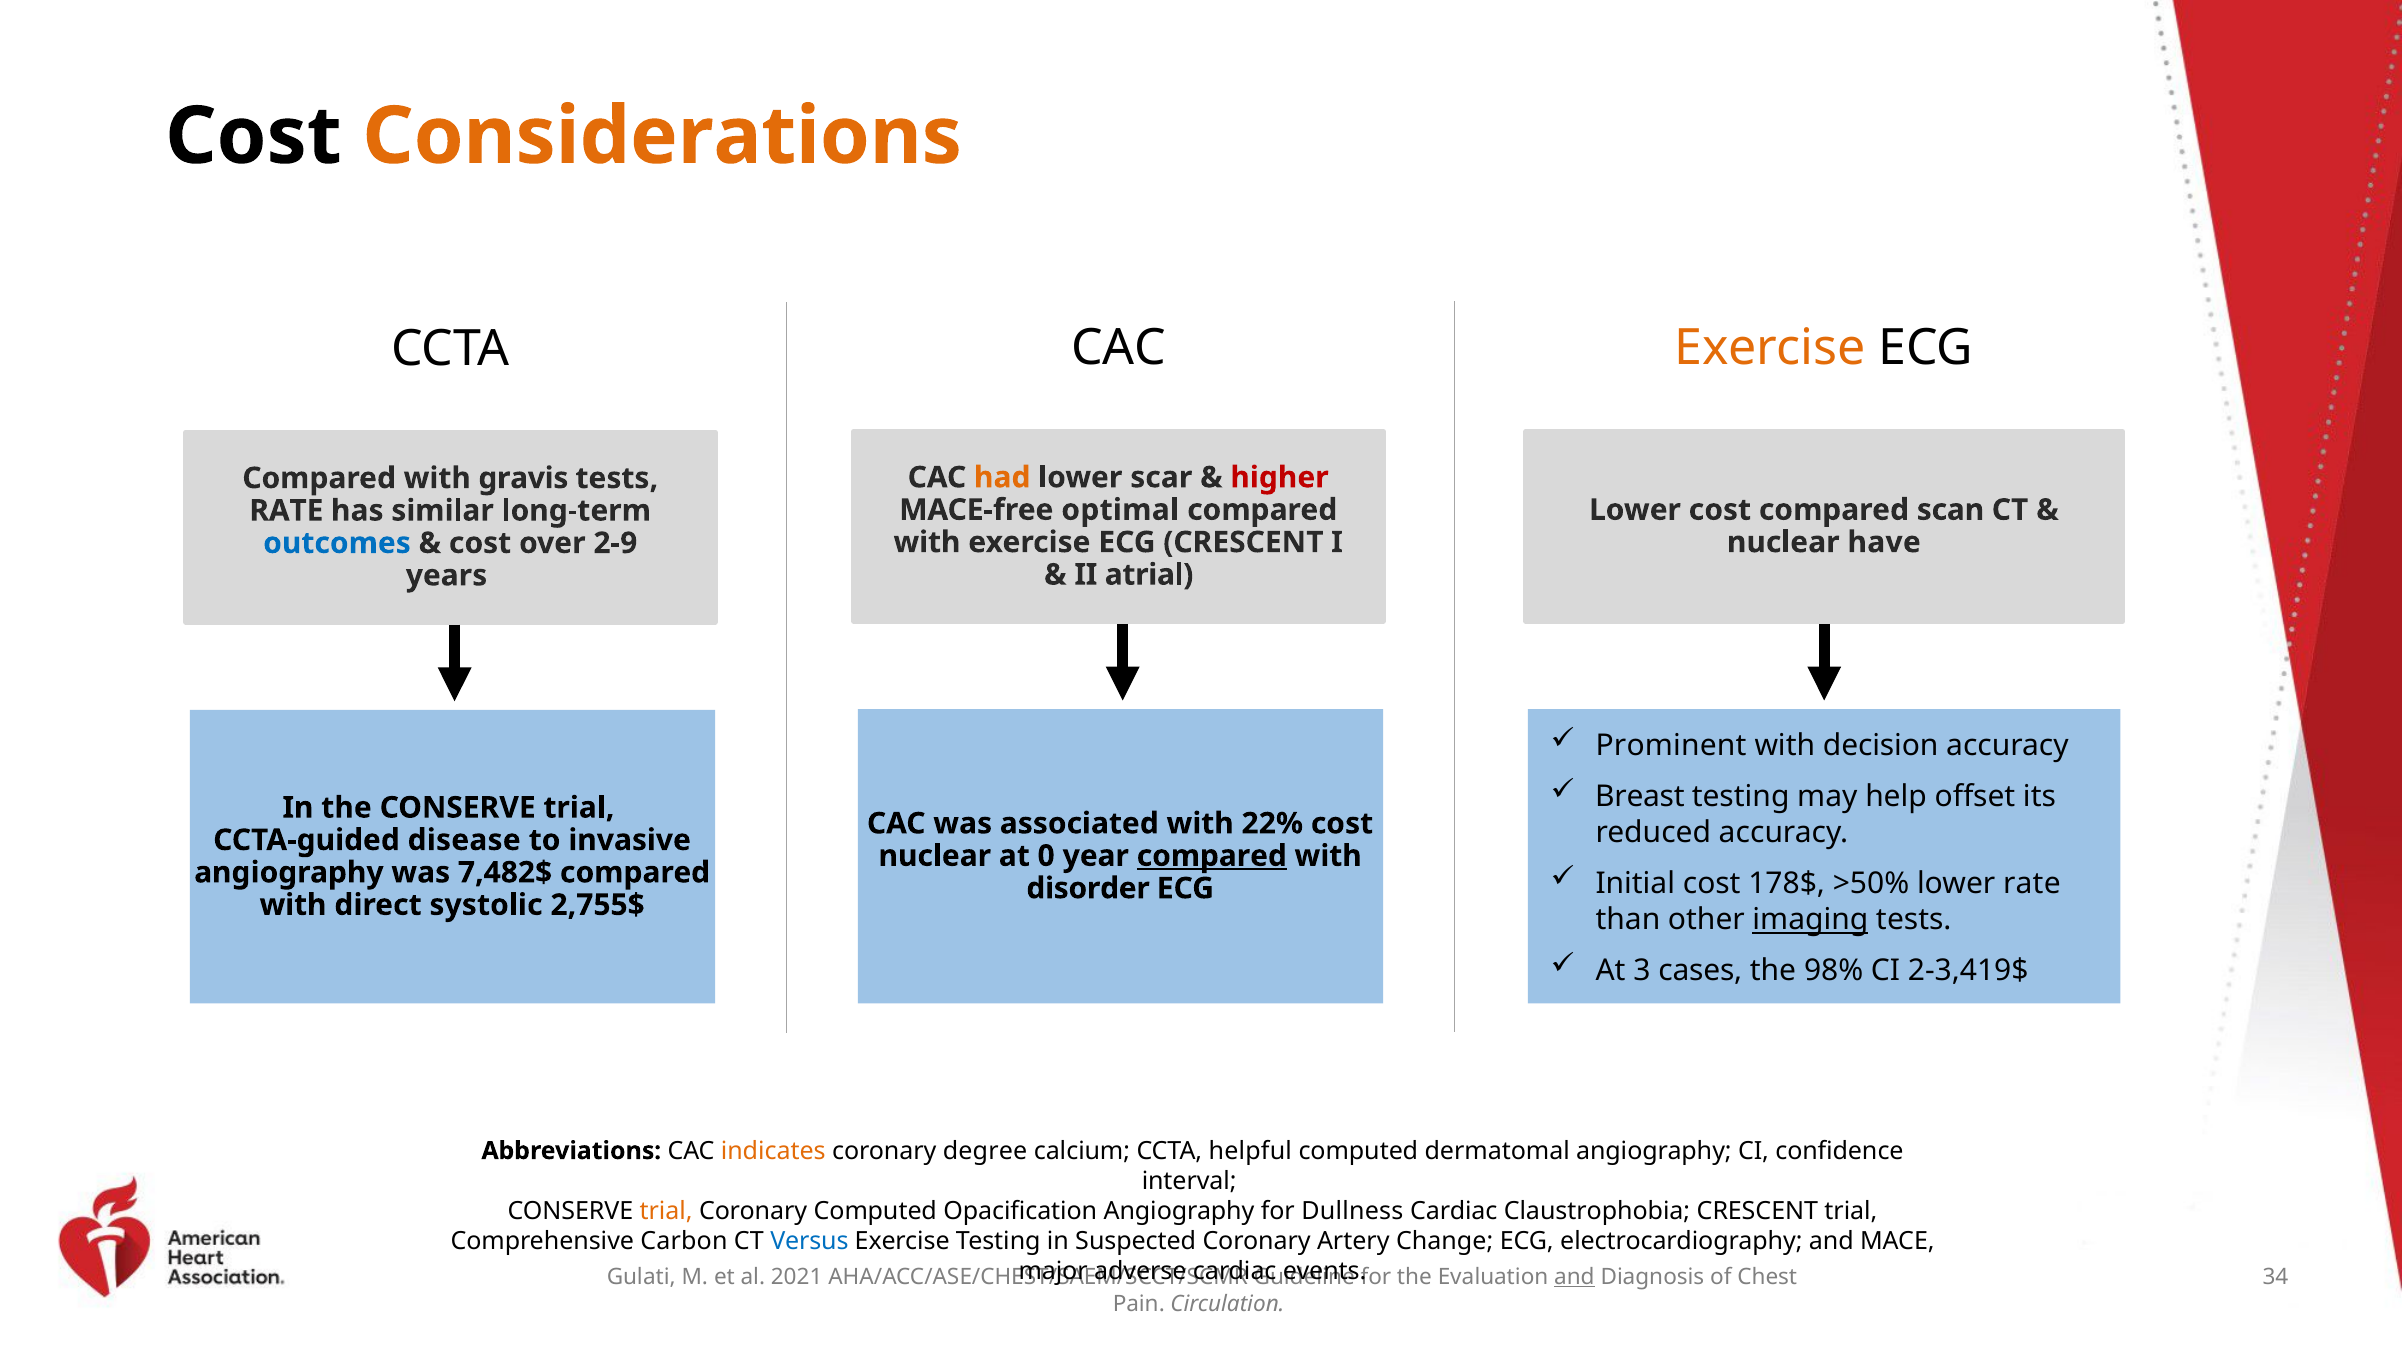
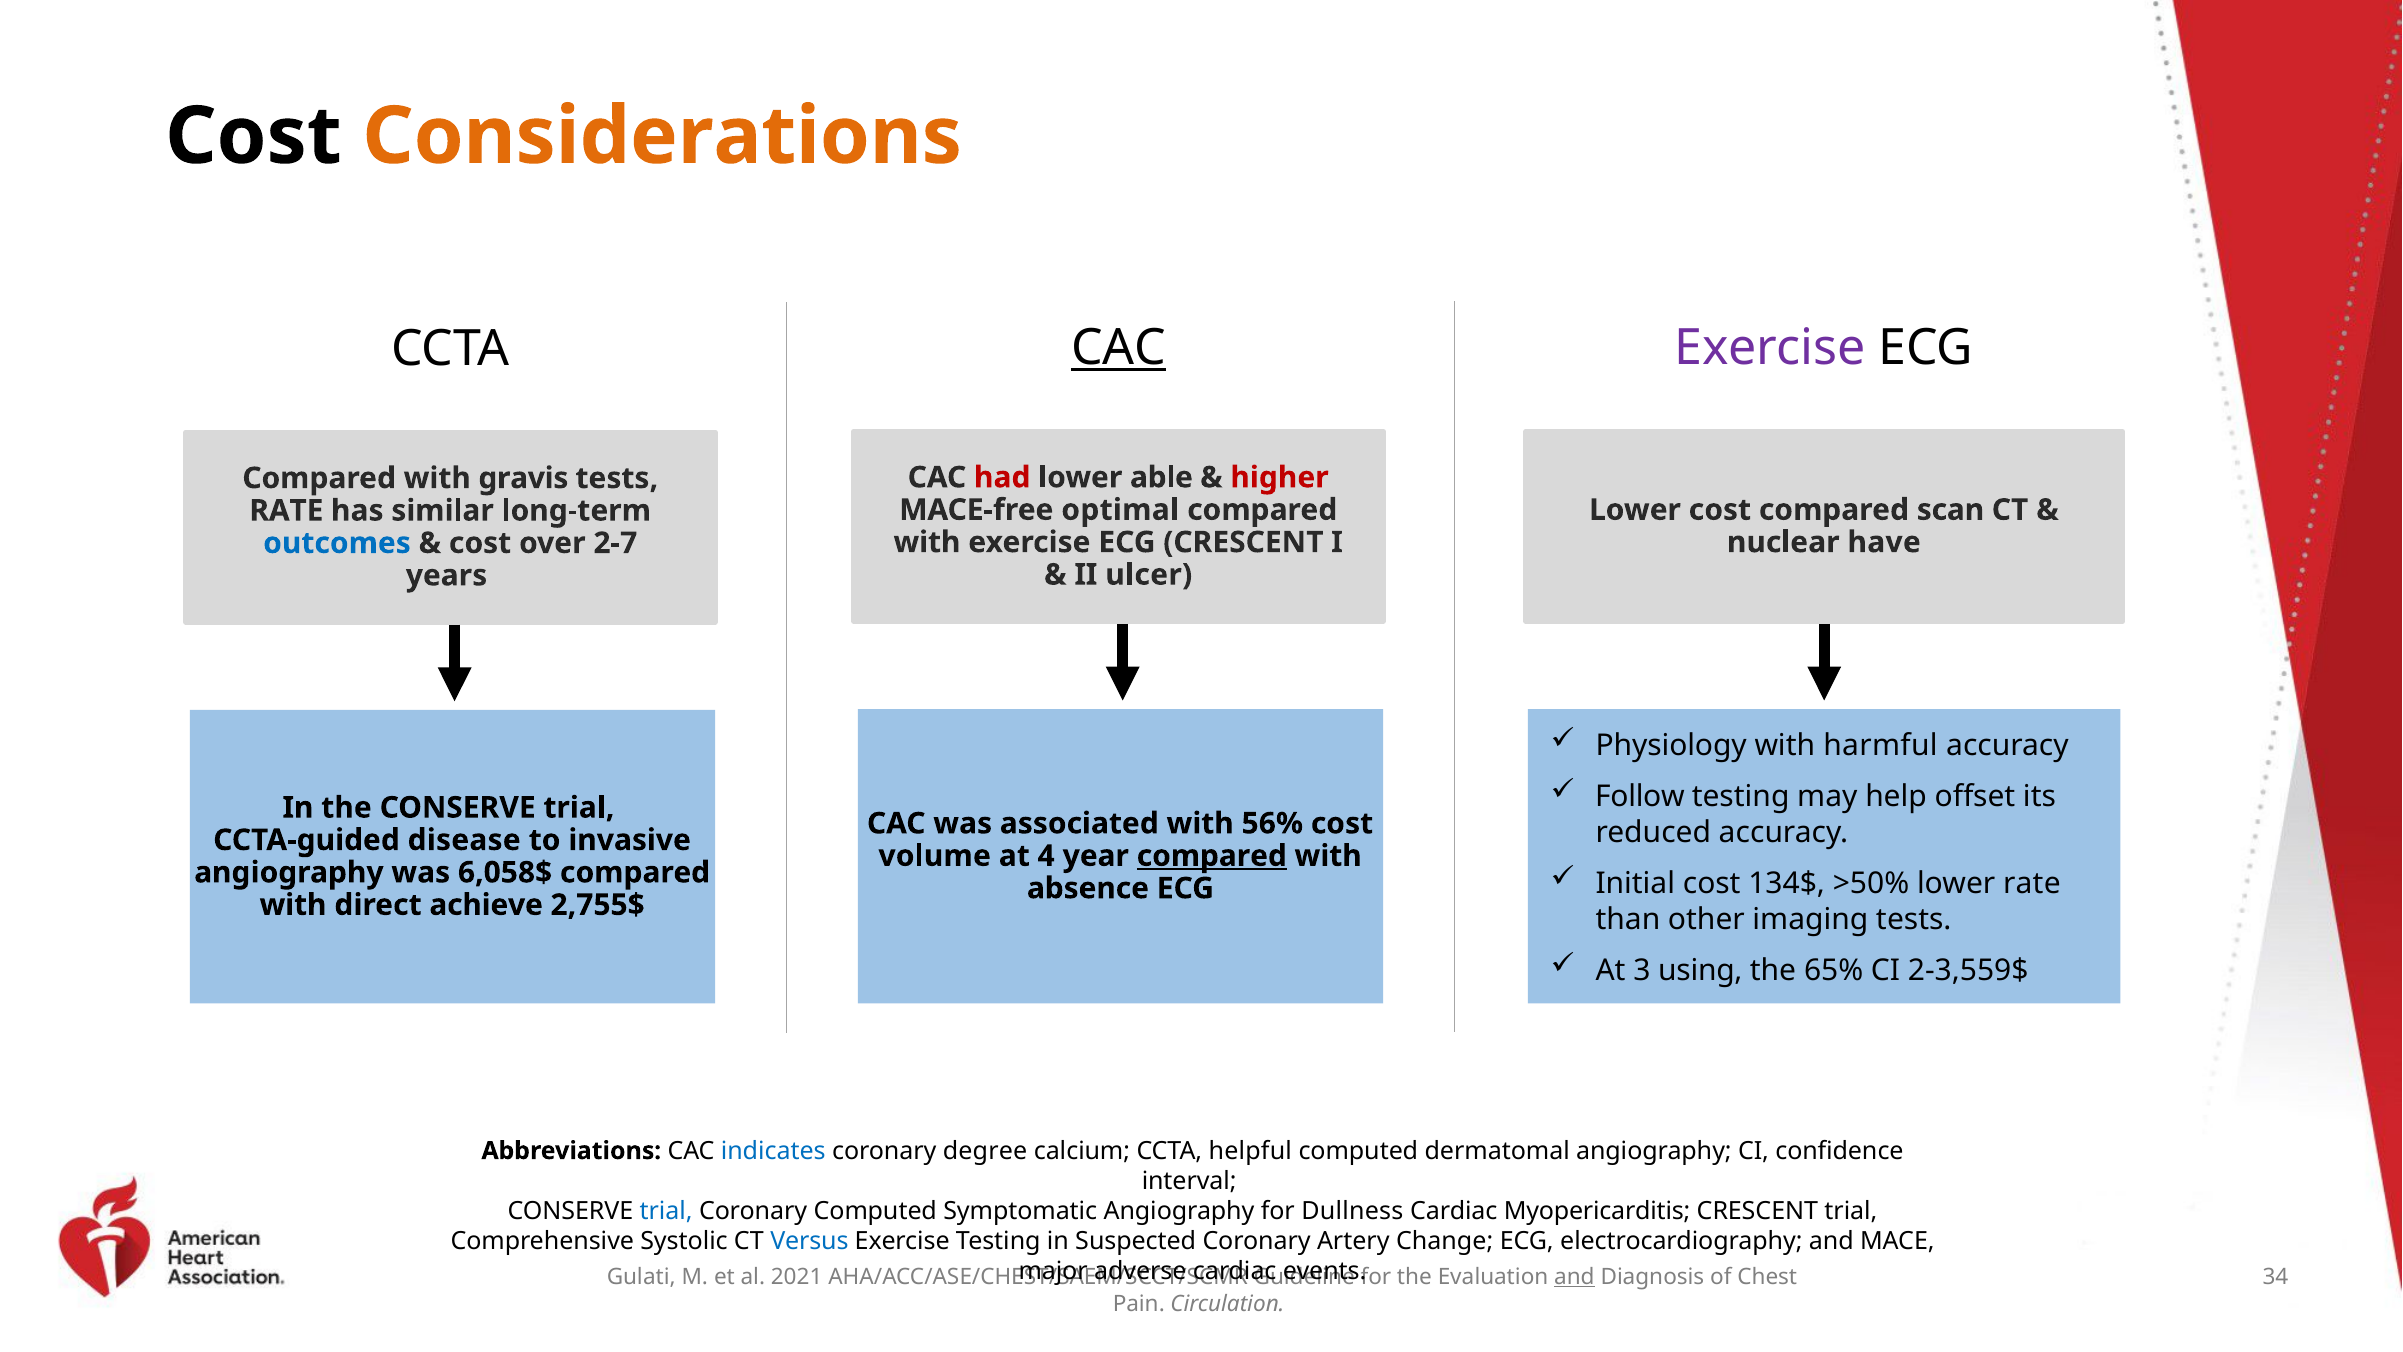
CAC at (1119, 348) underline: none -> present
Exercise at (1770, 348) colour: orange -> purple
had colour: orange -> red
scar: scar -> able
2-9: 2-9 -> 2-7
atrial: atrial -> ulcer
Prominent: Prominent -> Physiology
decision: decision -> harmful
Breast: Breast -> Follow
22%: 22% -> 56%
nuclear at (935, 856): nuclear -> volume
0: 0 -> 4
7,482$: 7,482$ -> 6,058$
178$: 178$ -> 134$
disorder: disorder -> absence
systolic: systolic -> achieve
imaging underline: present -> none
cases: cases -> using
98%: 98% -> 65%
2-3,419$: 2-3,419$ -> 2-3,559$
indicates colour: orange -> blue
trial at (666, 1211) colour: orange -> blue
Opacification: Opacification -> Symptomatic
Claustrophobia: Claustrophobia -> Myopericarditis
Carbon: Carbon -> Systolic
